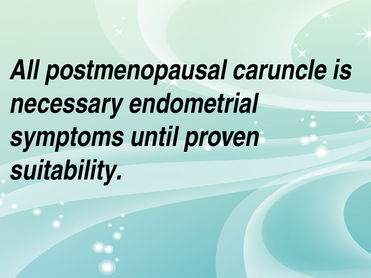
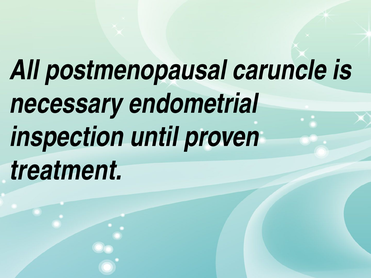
symptoms: symptoms -> inspection
suitability: suitability -> treatment
